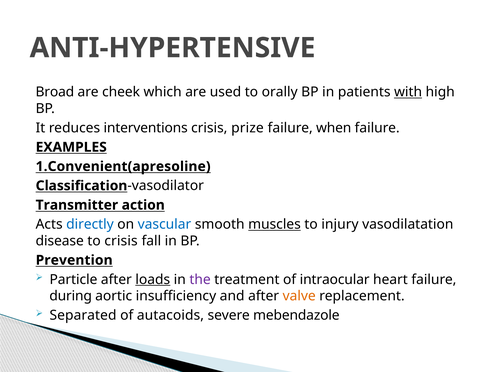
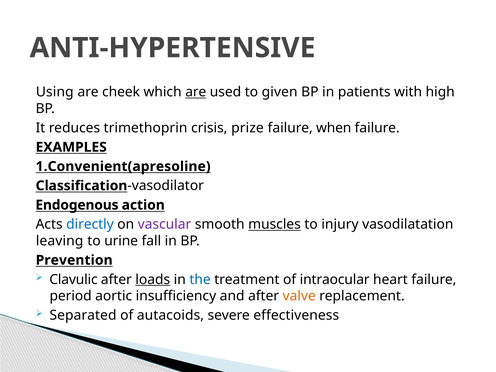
Broad: Broad -> Using
are at (196, 92) underline: none -> present
orally: orally -> given
with underline: present -> none
interventions: interventions -> trimethoprin
Transmitter: Transmitter -> Endogenous
vascular colour: blue -> purple
disease: disease -> leaving
to crisis: crisis -> urine
Particle: Particle -> Clavulic
the colour: purple -> blue
during: during -> period
mebendazole: mebendazole -> effectiveness
